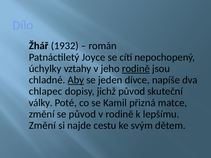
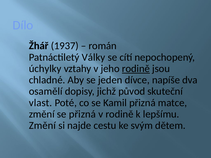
1932: 1932 -> 1937
Joyce: Joyce -> Války
Aby underline: present -> none
chlapec: chlapec -> osamělí
války: války -> vlast
se původ: původ -> přizná
